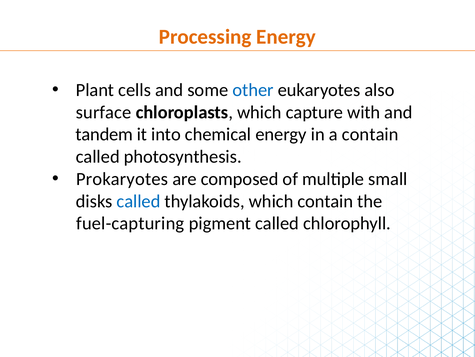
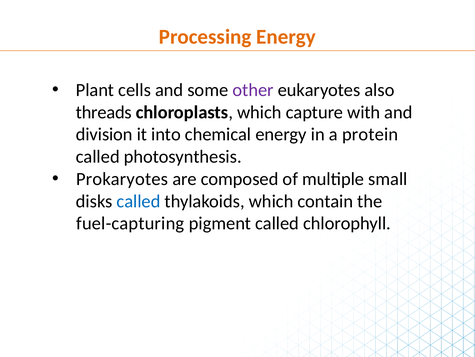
other colour: blue -> purple
surface: surface -> threads
tandem: tandem -> division
a contain: contain -> protein
